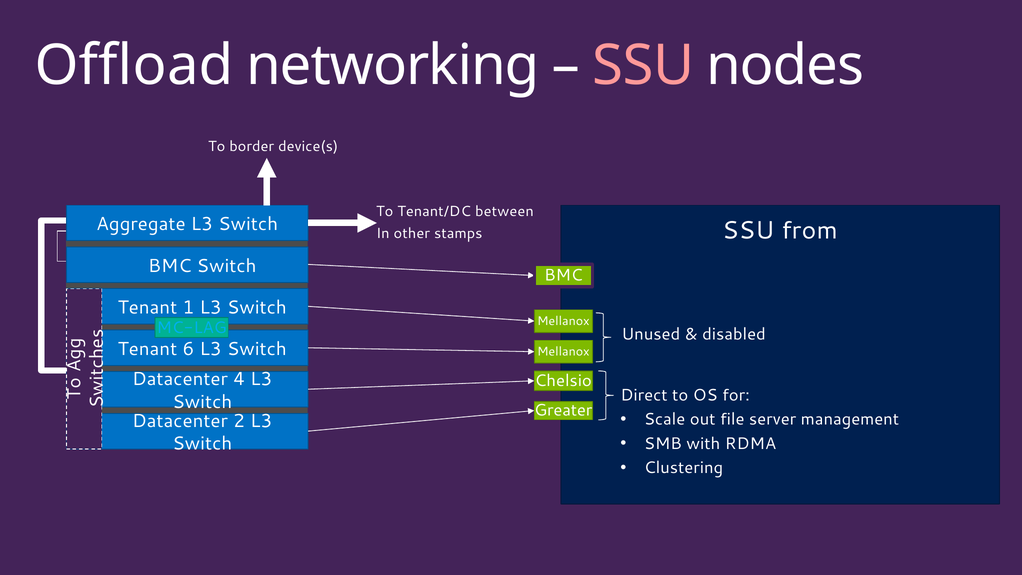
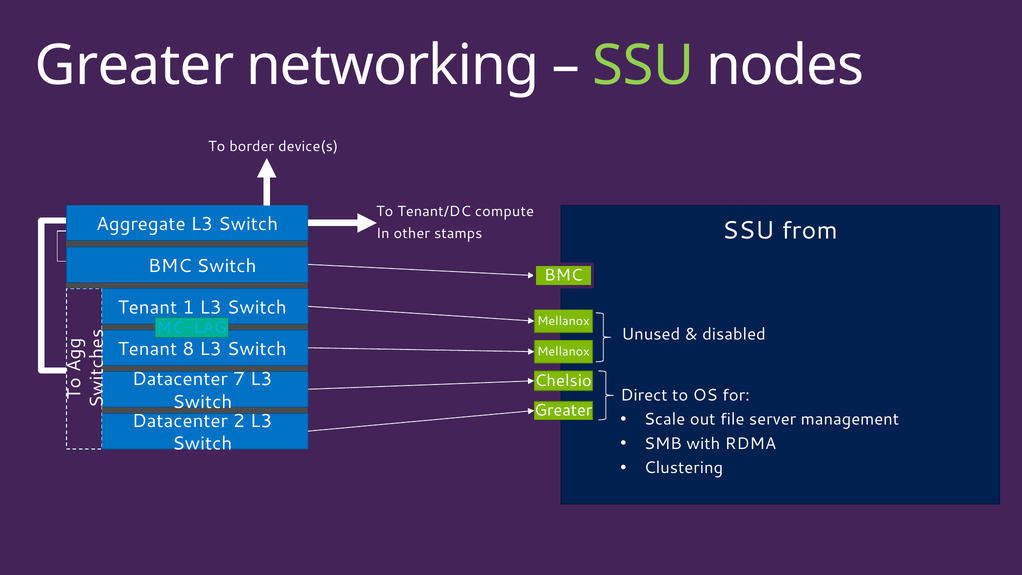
Offload at (134, 66): Offload -> Greater
SSU at (643, 66) colour: pink -> light green
between: between -> compute
6: 6 -> 8
4: 4 -> 7
